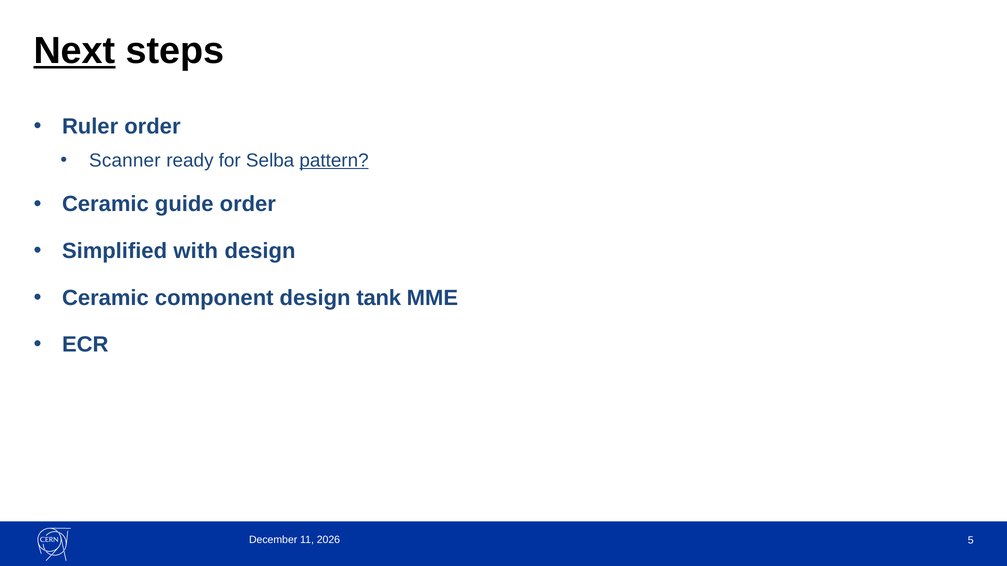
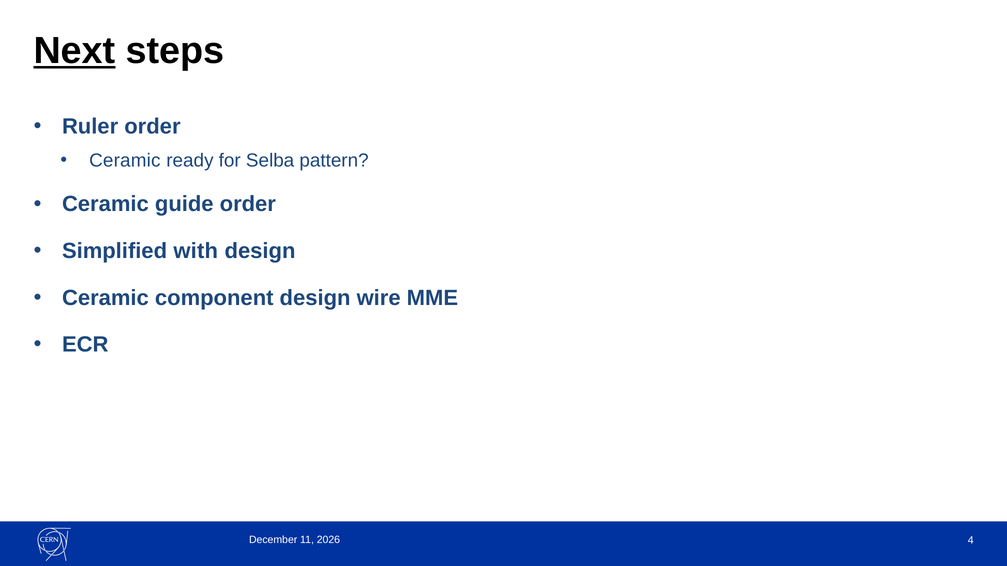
Scanner at (125, 160): Scanner -> Ceramic
pattern underline: present -> none
tank: tank -> wire
5: 5 -> 4
